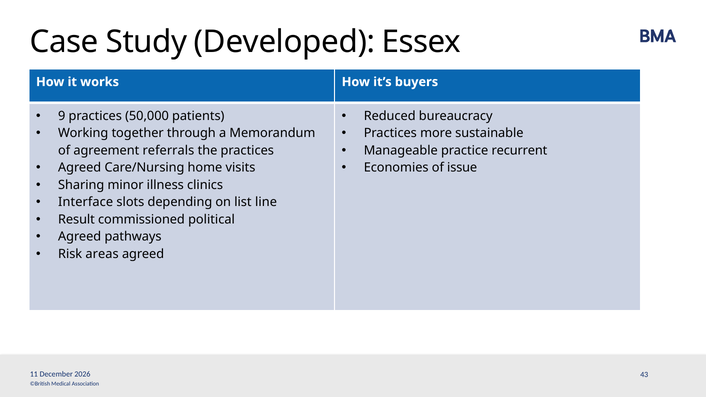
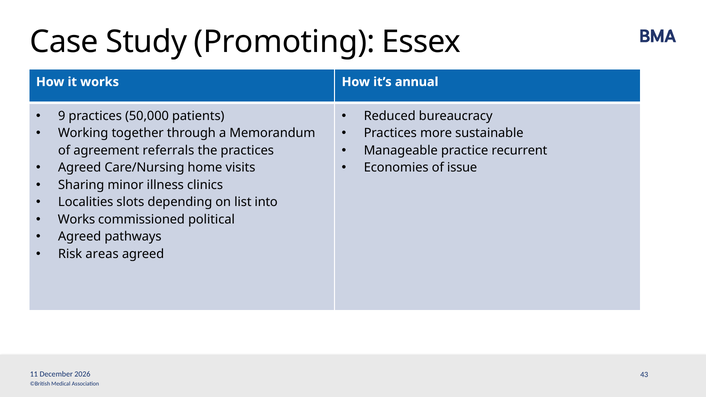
Developed: Developed -> Promoting
buyers: buyers -> annual
Interface: Interface -> Localities
line: line -> into
Result at (76, 220): Result -> Works
